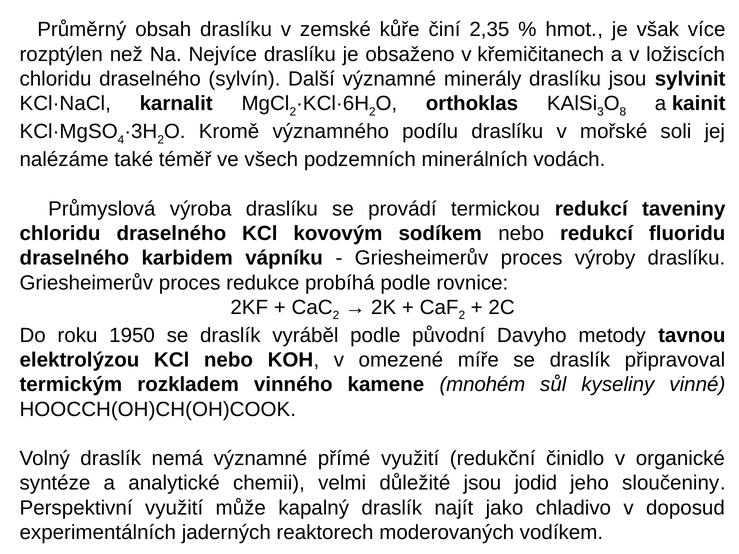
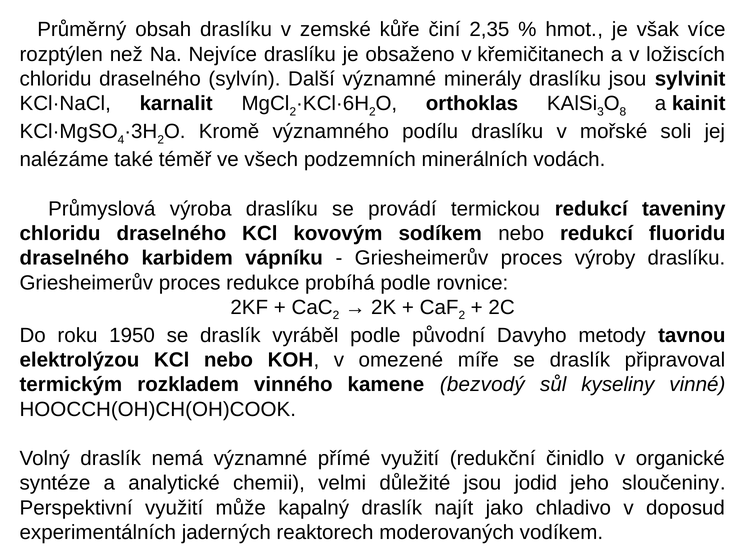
mnohém: mnohém -> bezvodý
